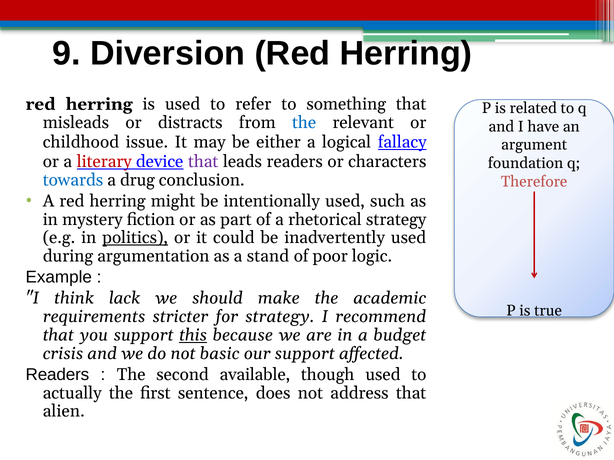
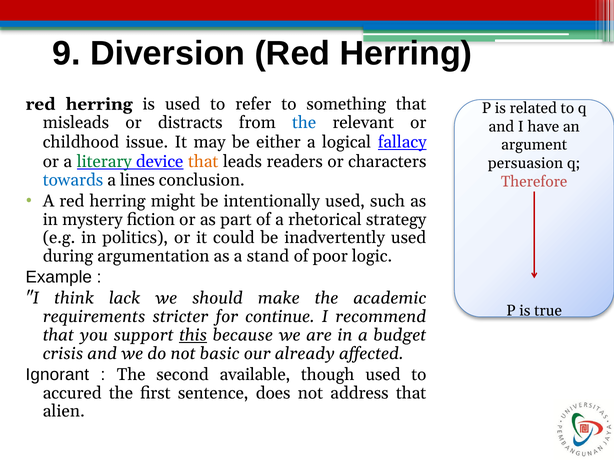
literary colour: red -> green
that at (203, 162) colour: purple -> orange
foundation: foundation -> persuasion
drug: drug -> lines
politics underline: present -> none
for strategy: strategy -> continue
our support: support -> already
Readers at (57, 375): Readers -> Ignorant
actually: actually -> accured
